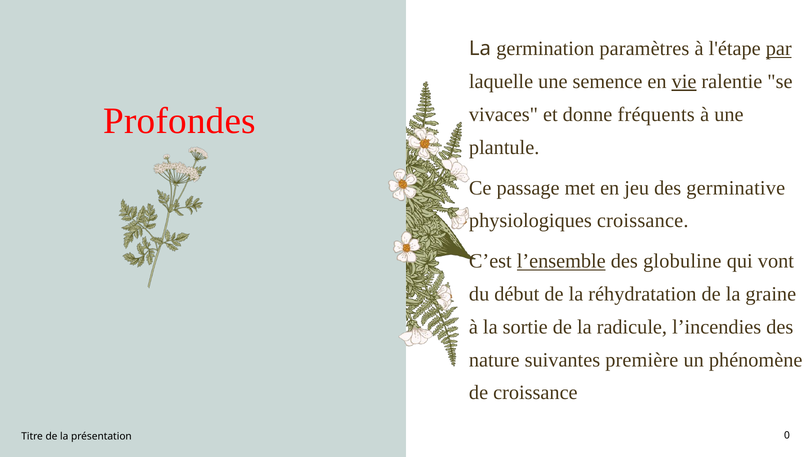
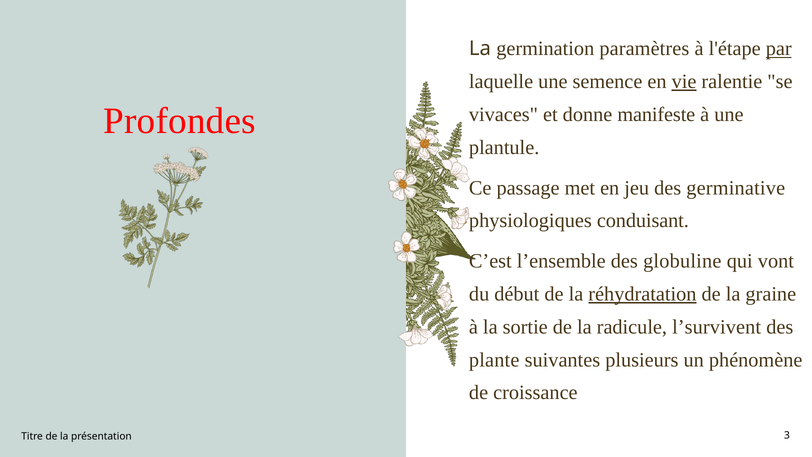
fréquents: fréquents -> manifeste
physiologiques croissance: croissance -> conduisant
l’ensemble underline: present -> none
réhydratation underline: none -> present
l’incendies: l’incendies -> l’survivent
nature: nature -> plante
première: première -> plusieurs
0: 0 -> 3
